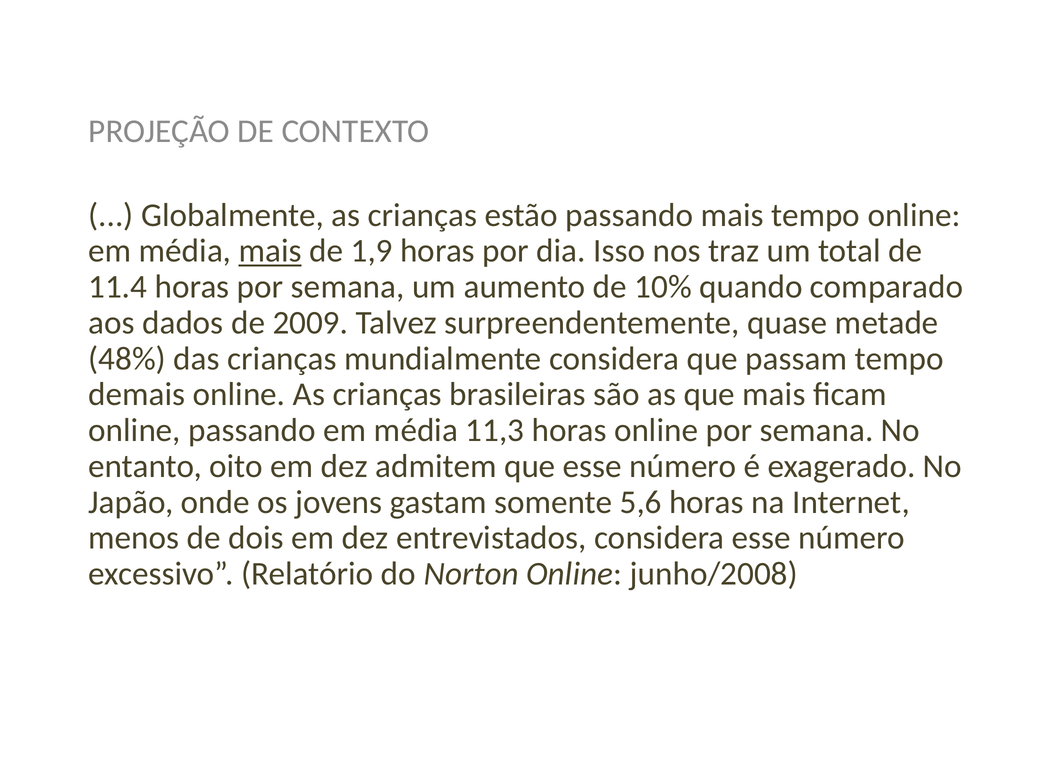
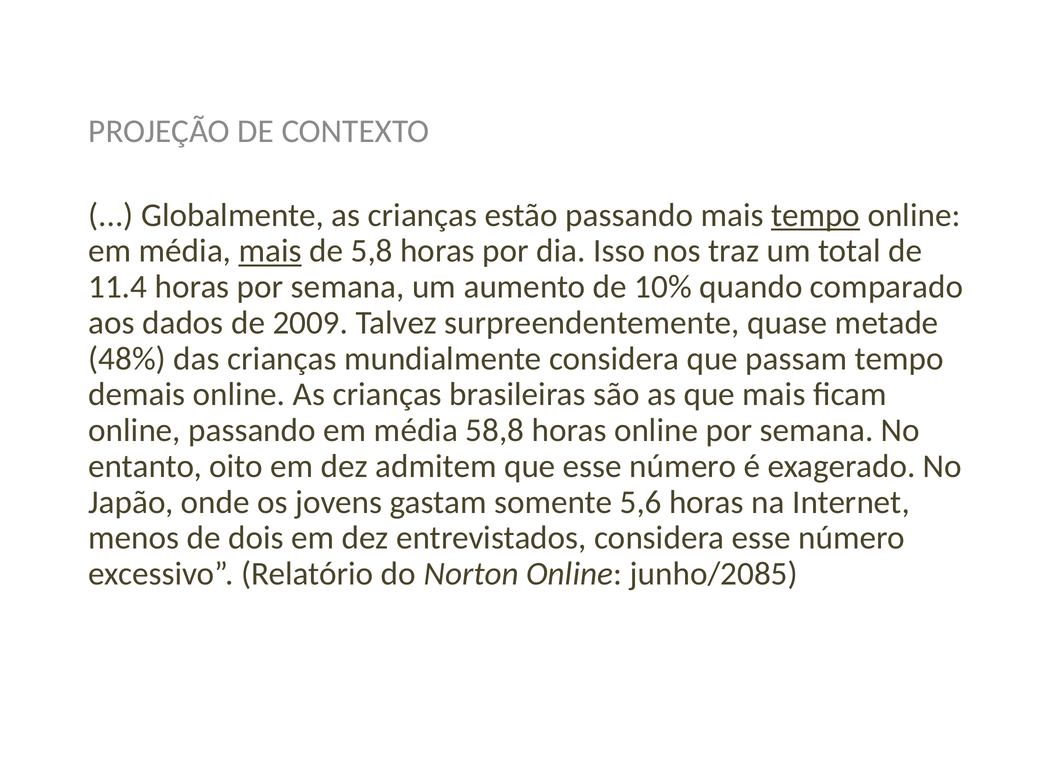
tempo at (816, 215) underline: none -> present
1,9: 1,9 -> 5,8
11,3: 11,3 -> 58,8
junho/2008: junho/2008 -> junho/2085
